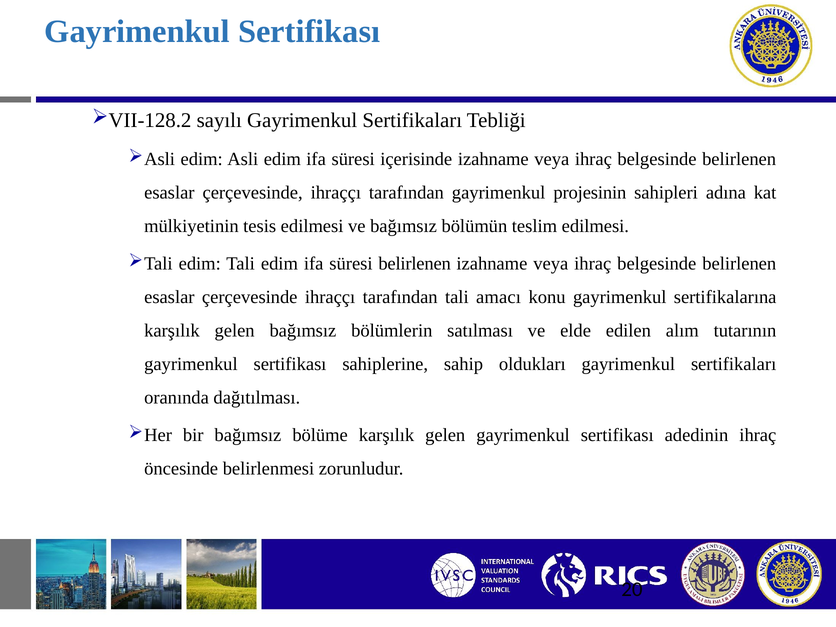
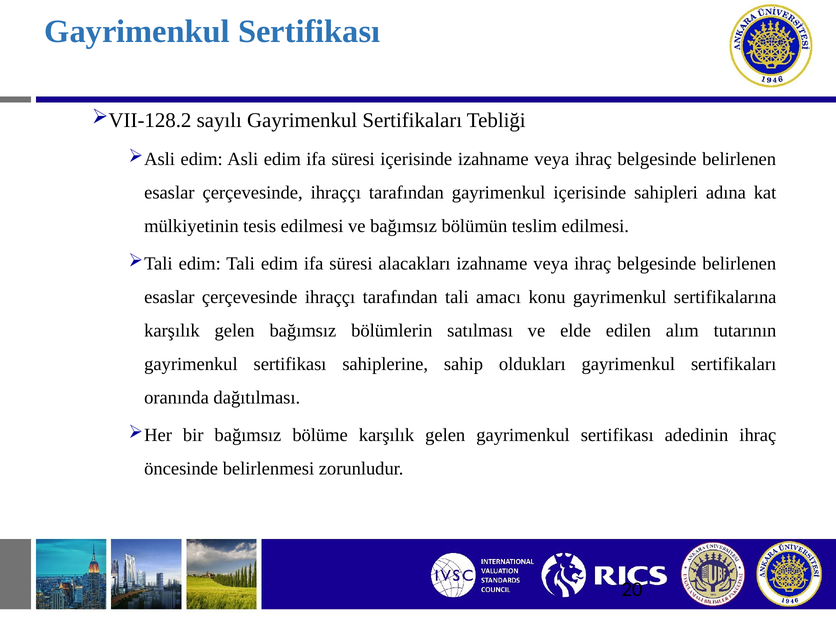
gayrimenkul projesinin: projesinin -> içerisinde
süresi belirlenen: belirlenen -> alacakları
